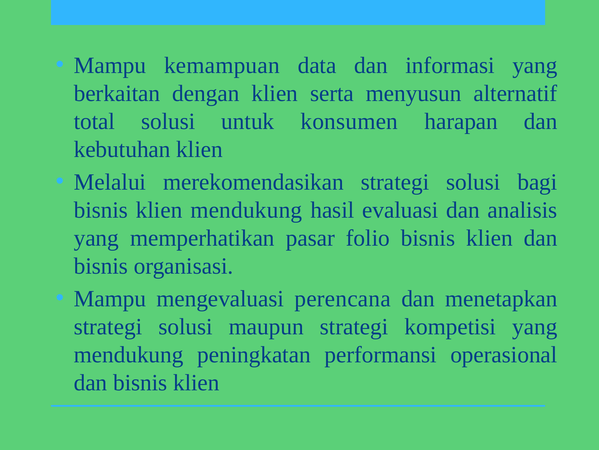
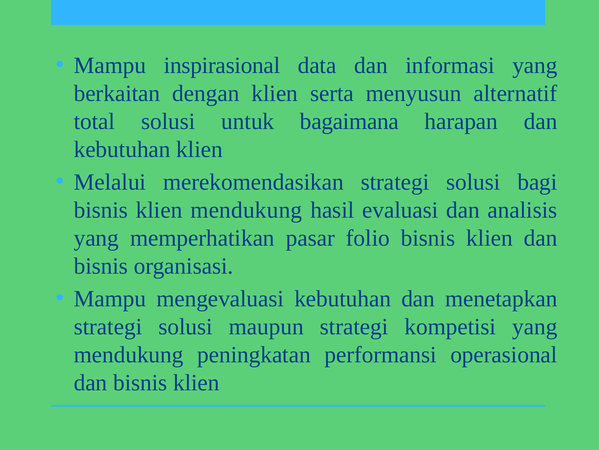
kemampuan: kemampuan -> inspirasional
konsumen: konsumen -> bagaimana
mengevaluasi perencana: perencana -> kebutuhan
